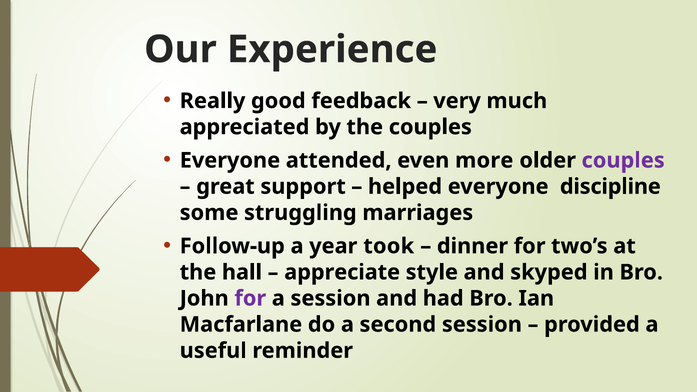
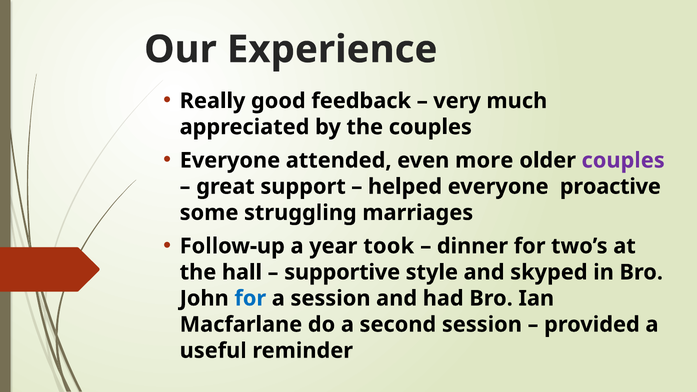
discipline: discipline -> proactive
appreciate: appreciate -> supportive
for at (250, 298) colour: purple -> blue
